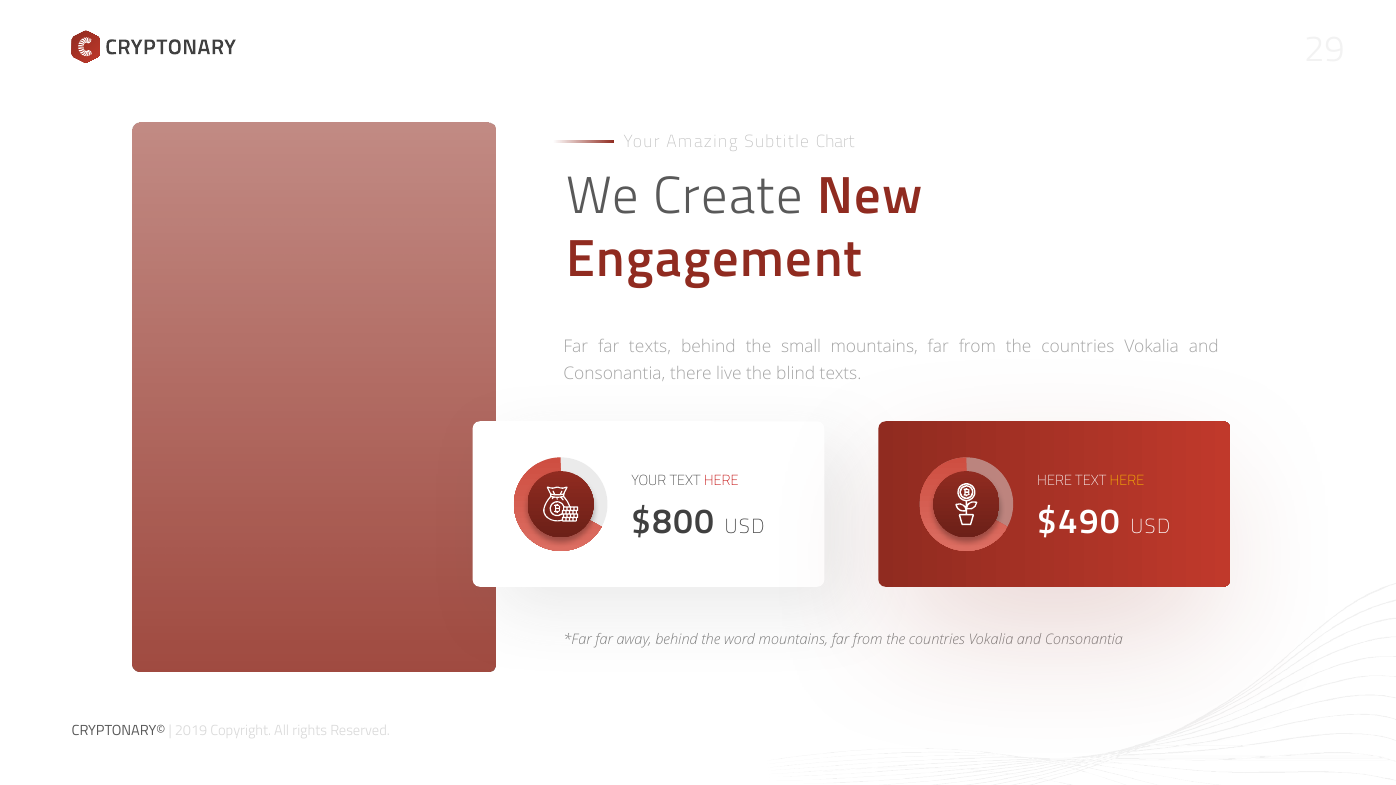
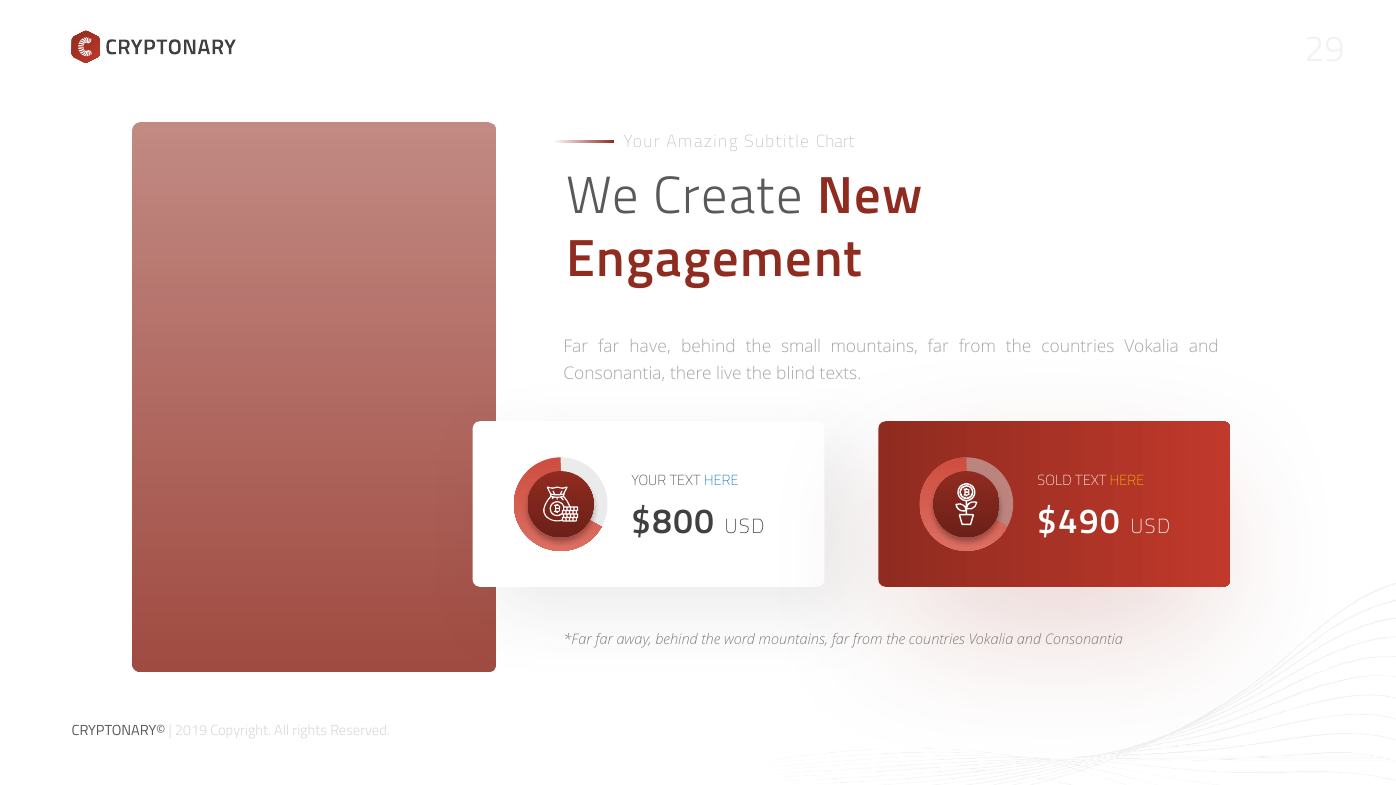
far texts: texts -> have
HERE at (721, 481) colour: red -> blue
HERE at (1055, 481): HERE -> SOLD
